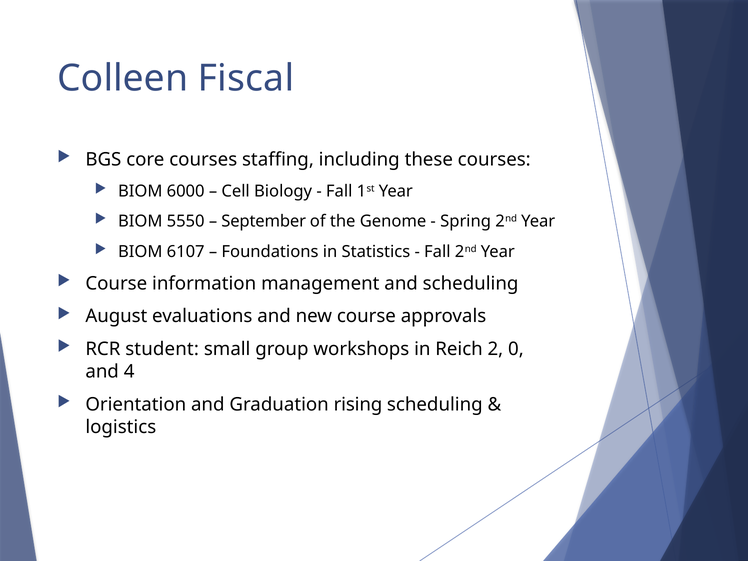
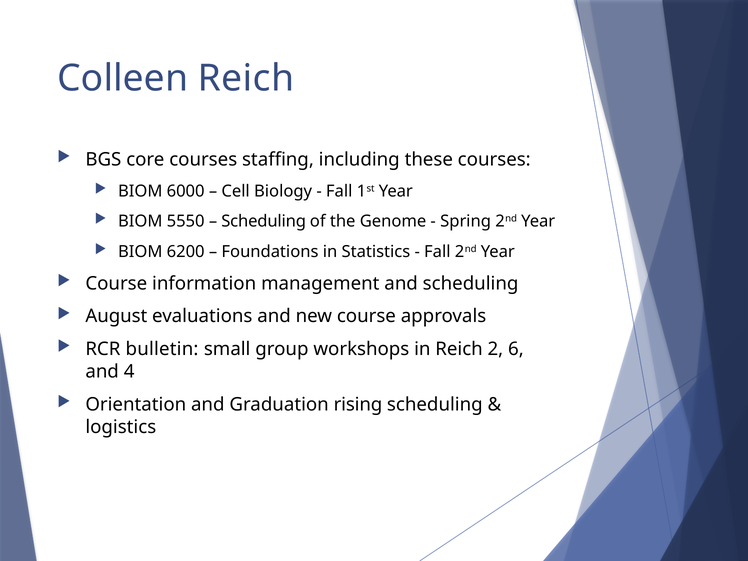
Colleen Fiscal: Fiscal -> Reich
September at (264, 221): September -> Scheduling
6107: 6107 -> 6200
student: student -> bulletin
0: 0 -> 6
